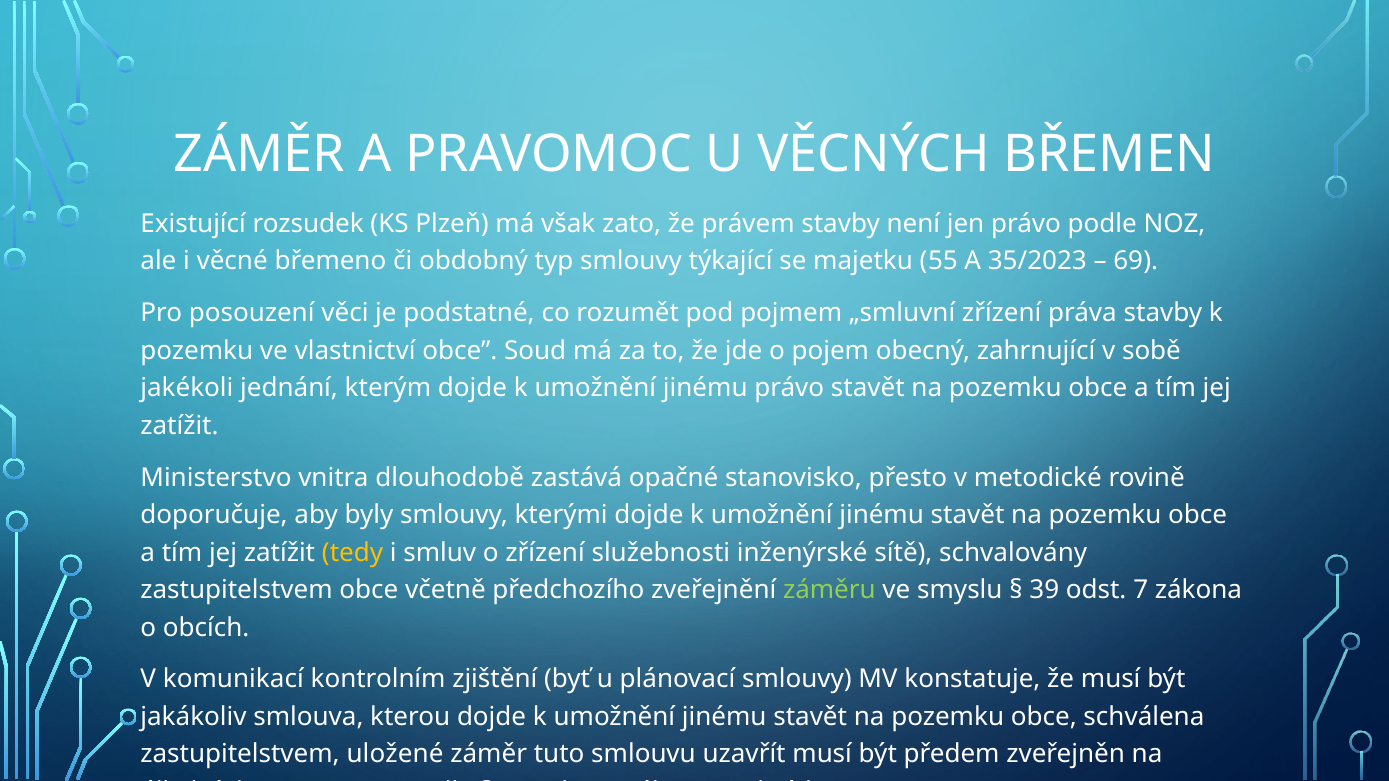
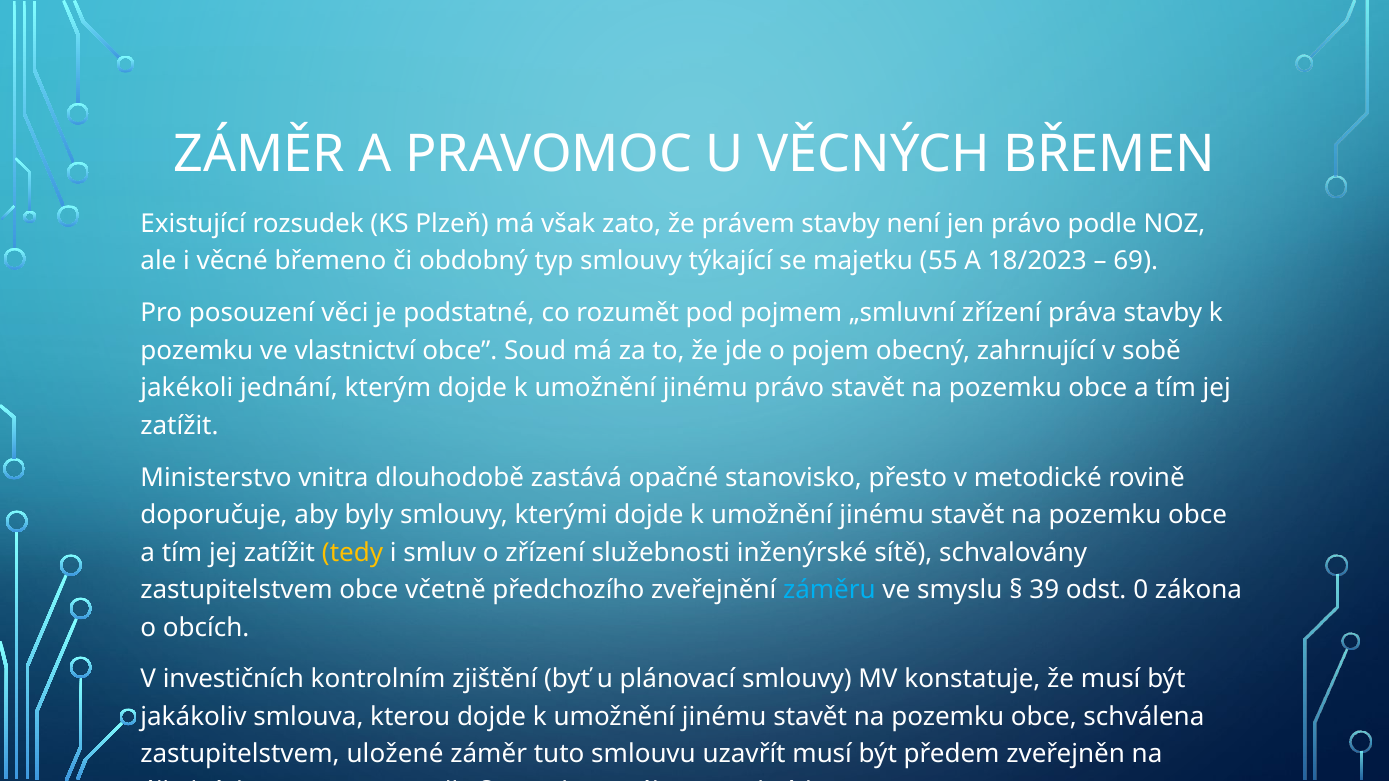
35/2023: 35/2023 -> 18/2023
záměru colour: light green -> light blue
7: 7 -> 0
komunikací: komunikací -> investičních
